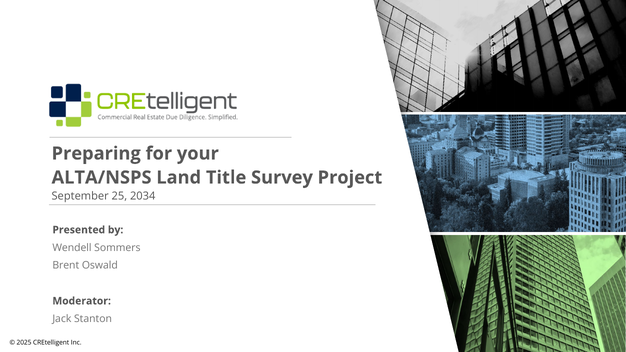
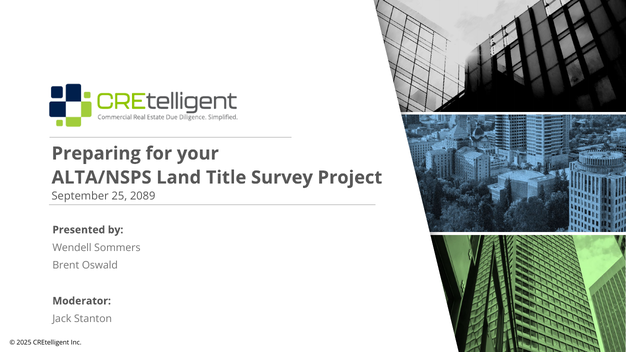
2034: 2034 -> 2089
